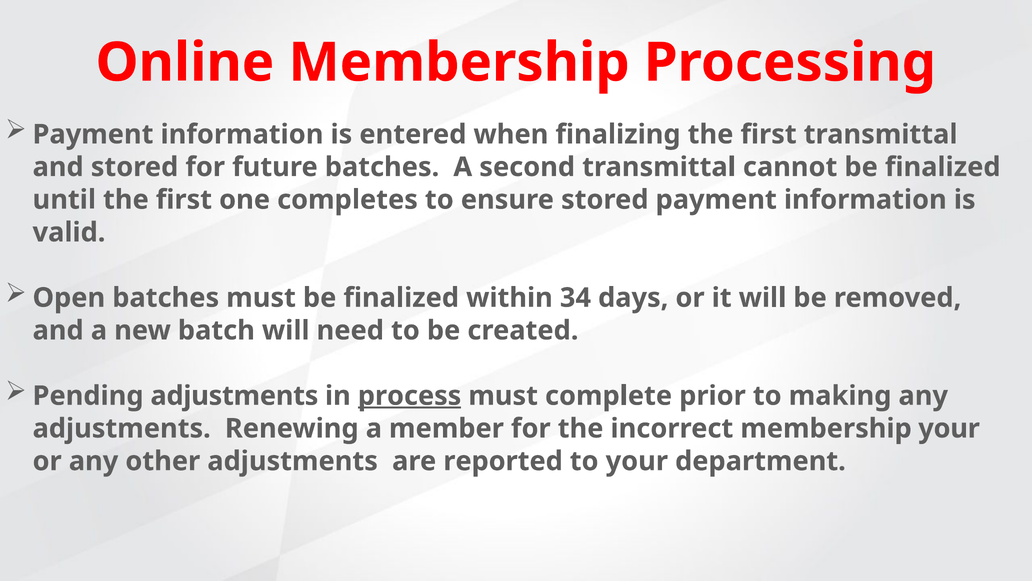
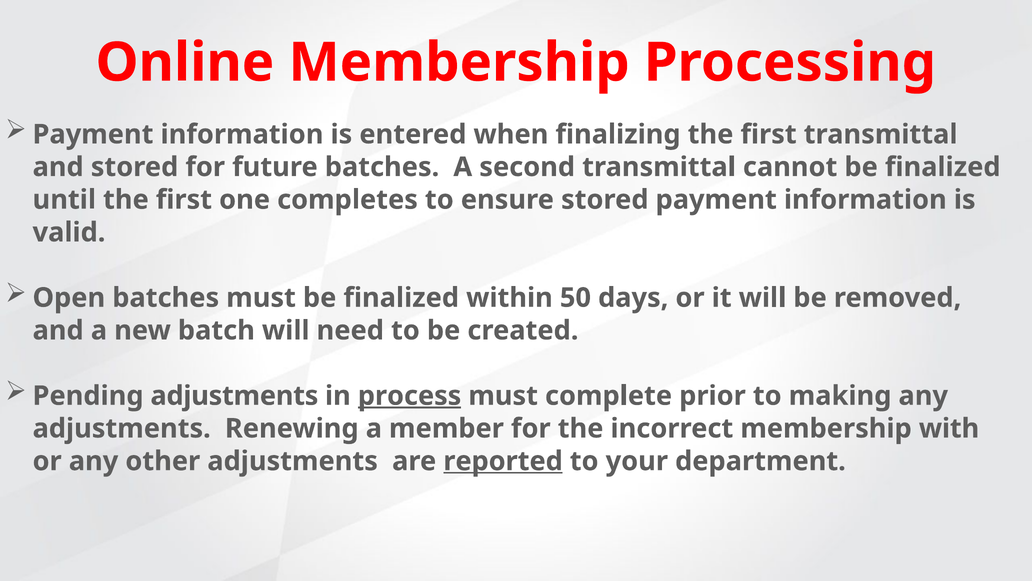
34: 34 -> 50
membership your: your -> with
reported underline: none -> present
